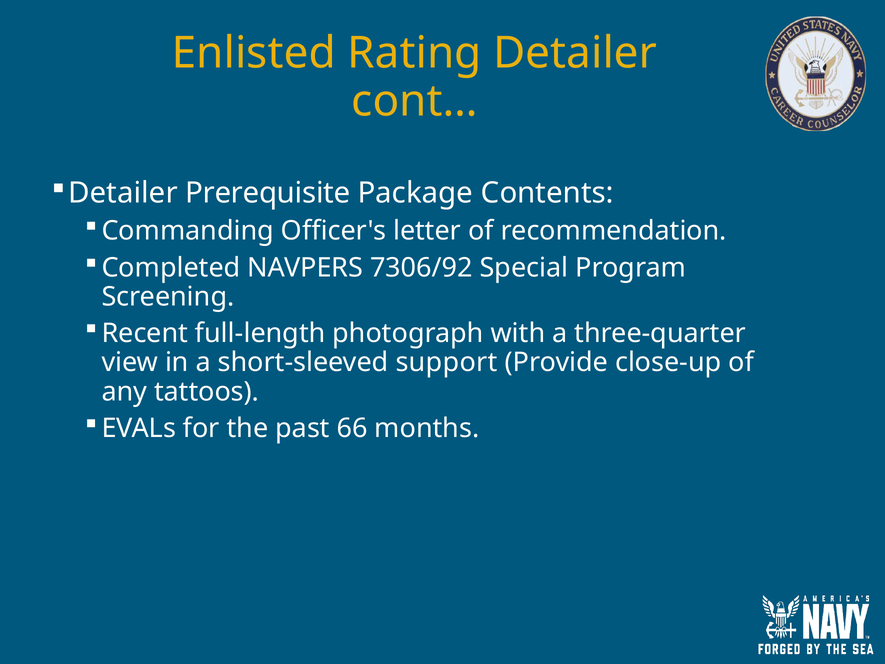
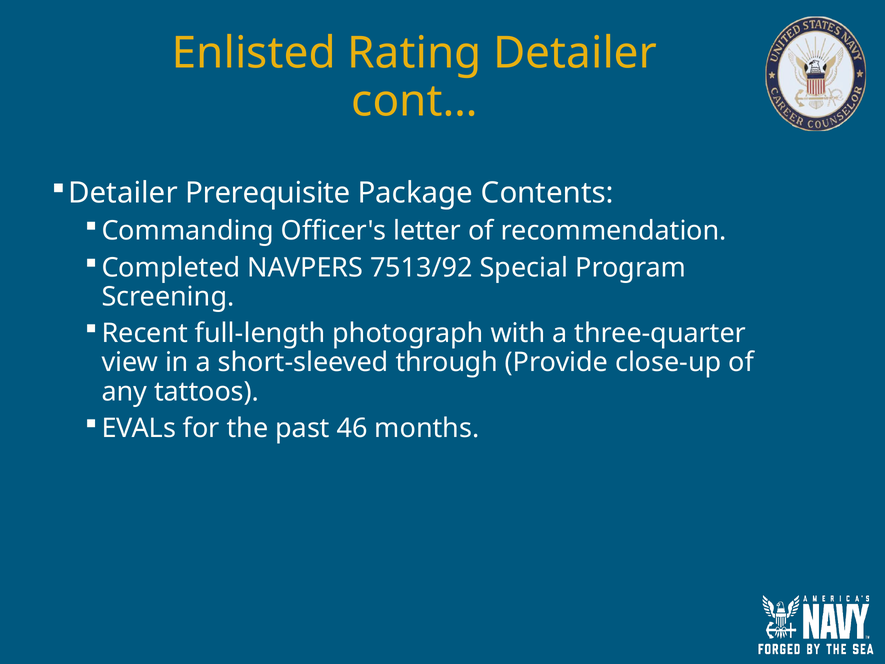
7306/92: 7306/92 -> 7513/92
support: support -> through
66: 66 -> 46
